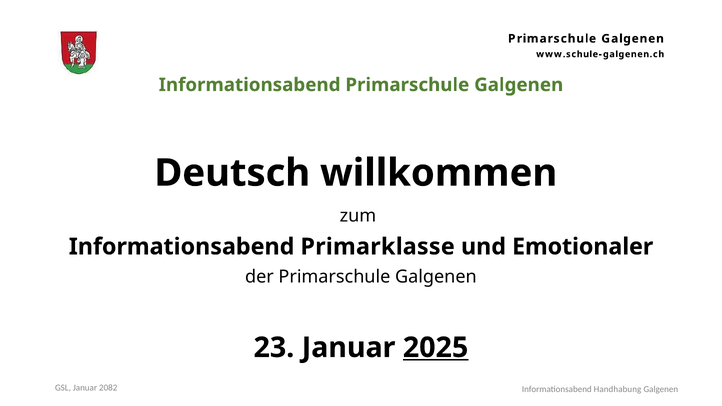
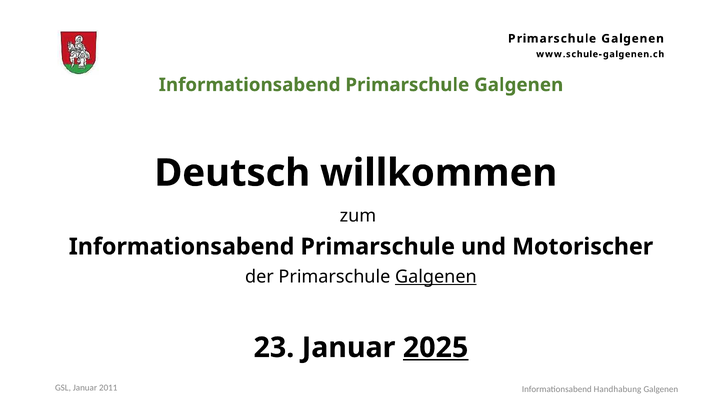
Primarklasse at (378, 247): Primarklasse -> Primarschule
Emotionaler: Emotionaler -> Motorischer
Galgenen at (436, 277) underline: none -> present
2082: 2082 -> 2011
